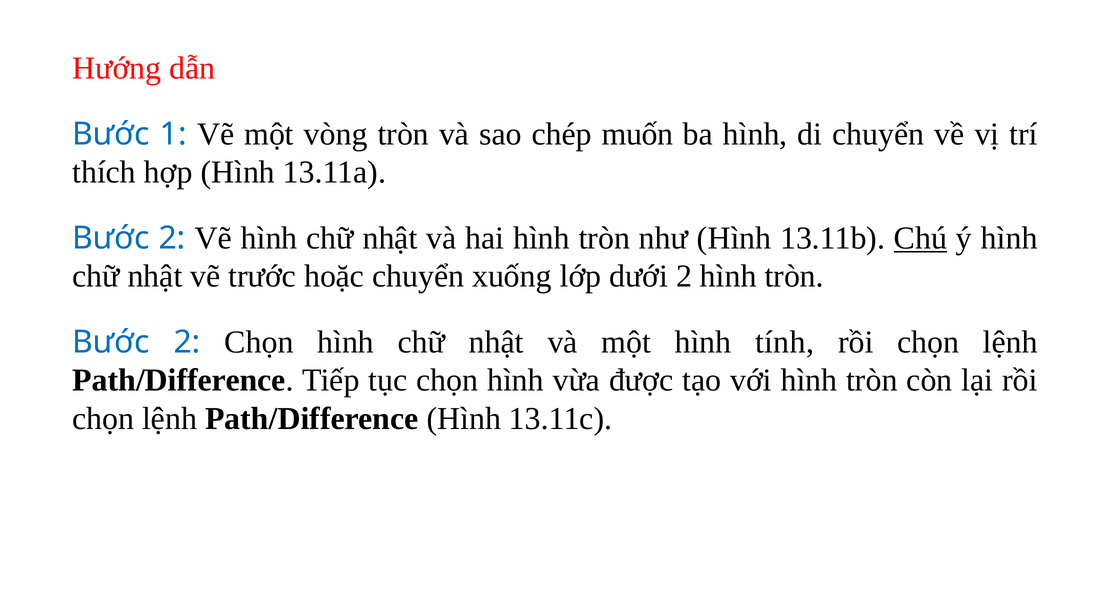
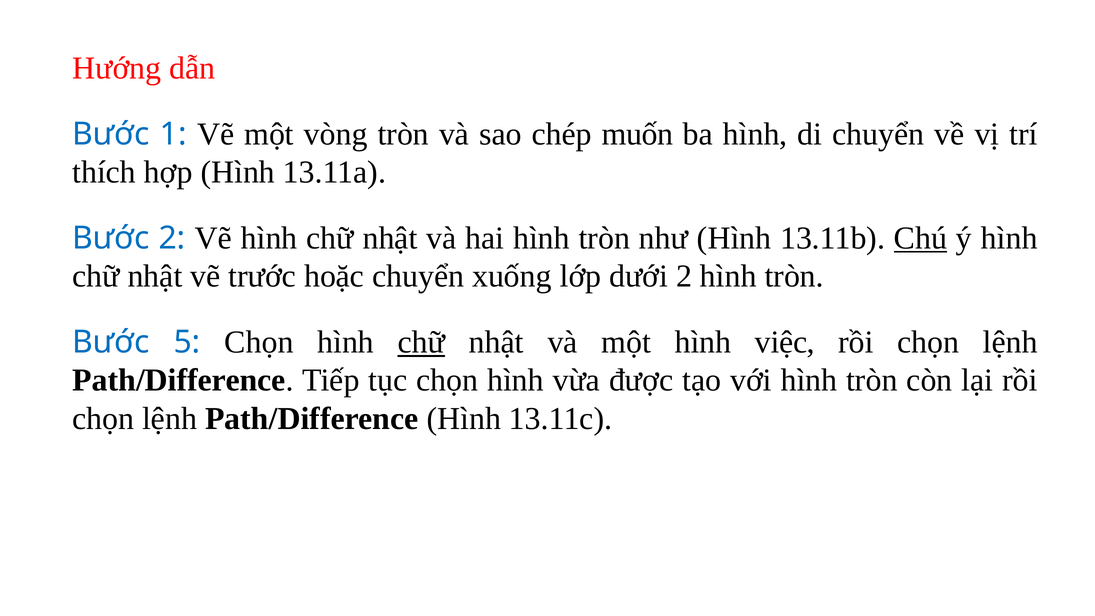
2 at (187, 342): 2 -> 5
chữ at (421, 342) underline: none -> present
tính: tính -> việc
